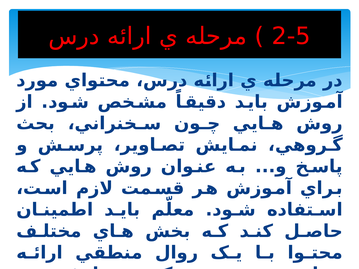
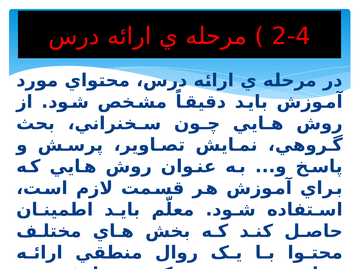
2-5: 2-5 -> 2-4
